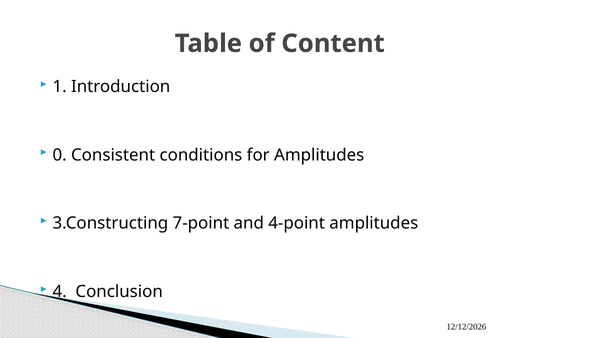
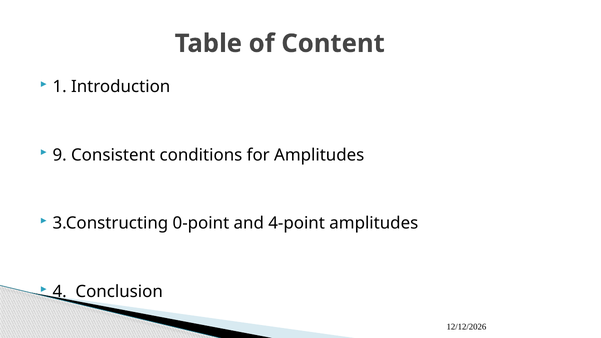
0: 0 -> 9
7-point: 7-point -> 0-point
